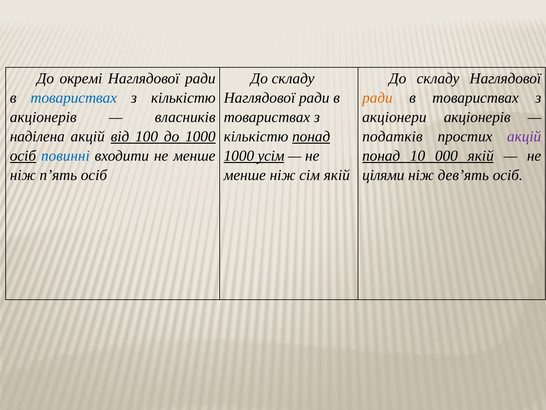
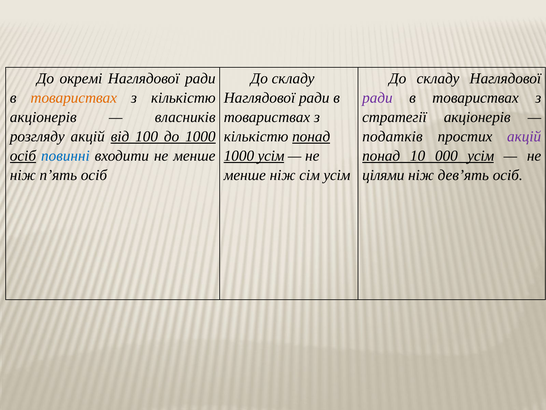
товариствах at (74, 98) colour: blue -> orange
ради at (377, 98) colour: orange -> purple
акціонери: акціонери -> стратегії
наділена: наділена -> розгляду
000 якій: якій -> усім
сім якій: якій -> усім
